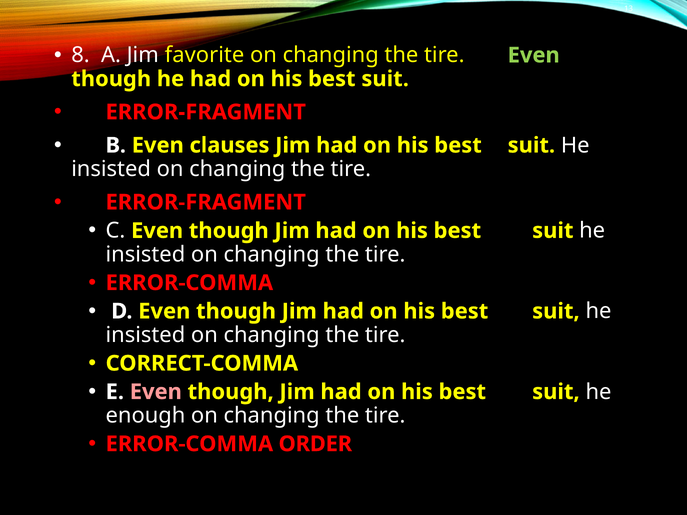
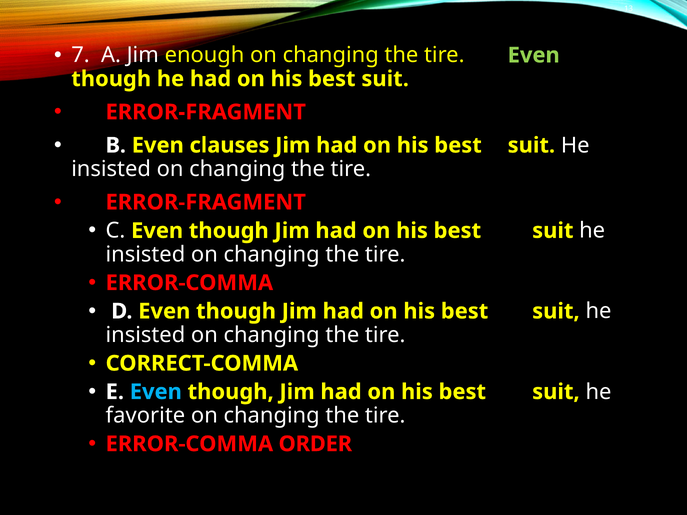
8: 8 -> 7
favorite: favorite -> enough
Even at (156, 392) colour: pink -> light blue
enough: enough -> favorite
